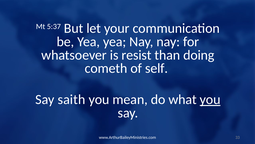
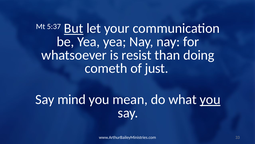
But underline: none -> present
self: self -> just
saith: saith -> mind
